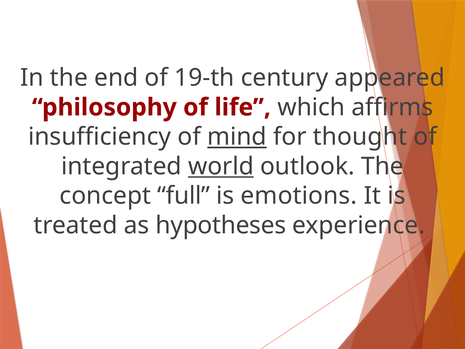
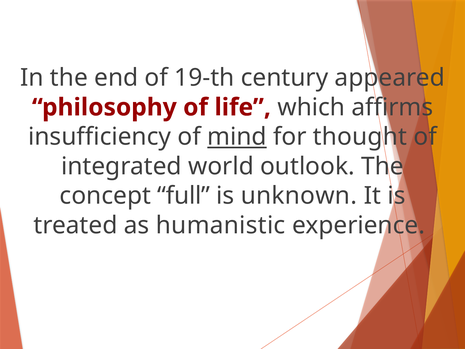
world underline: present -> none
emotions: emotions -> unknown
hypotheses: hypotheses -> humanistic
